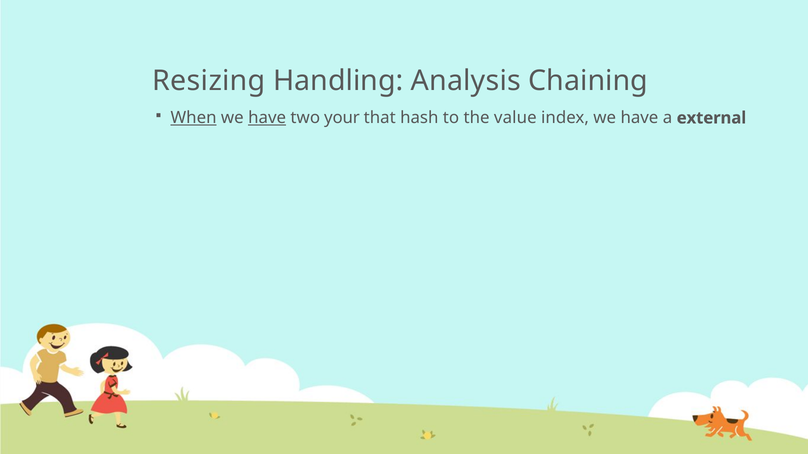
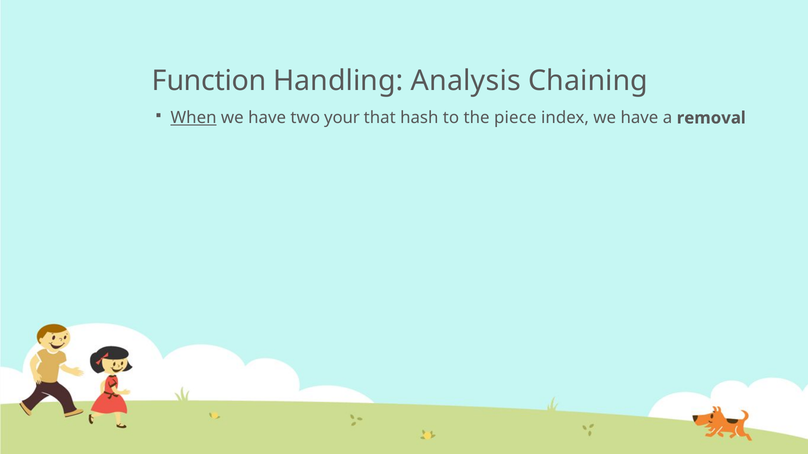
Resizing: Resizing -> Function
have at (267, 118) underline: present -> none
value: value -> piece
external: external -> removal
